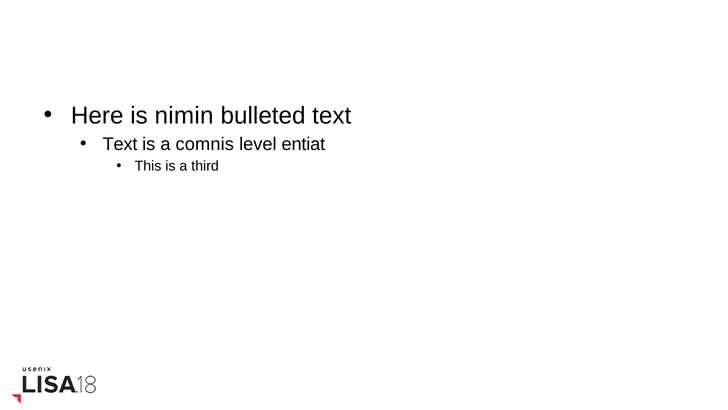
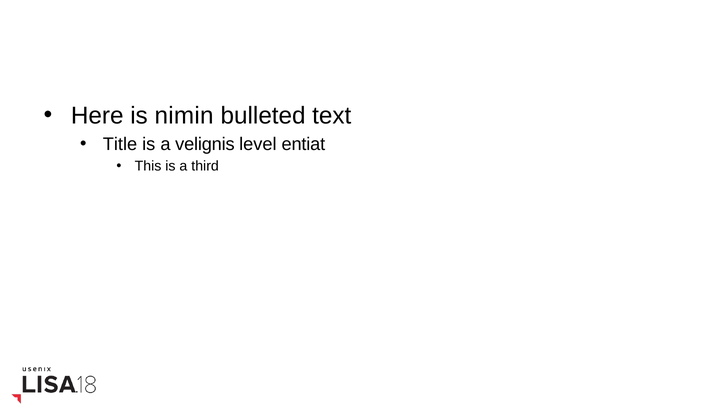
Text at (120, 144): Text -> Title
comnis: comnis -> velignis
